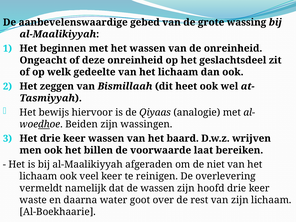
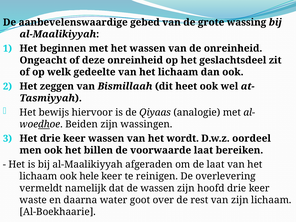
baard: baard -> wordt
wrijven: wrijven -> oordeel
de niet: niet -> laat
veel: veel -> hele
